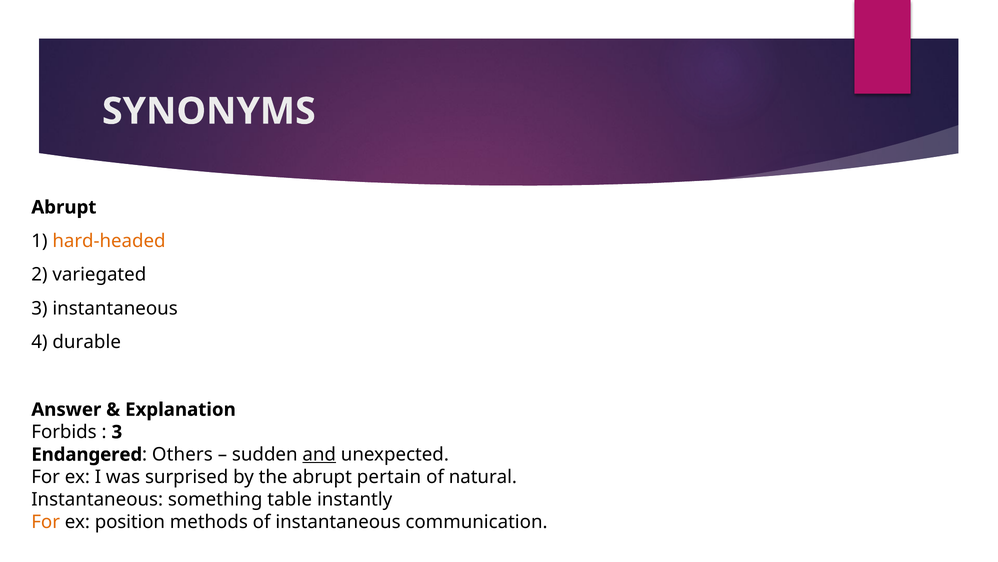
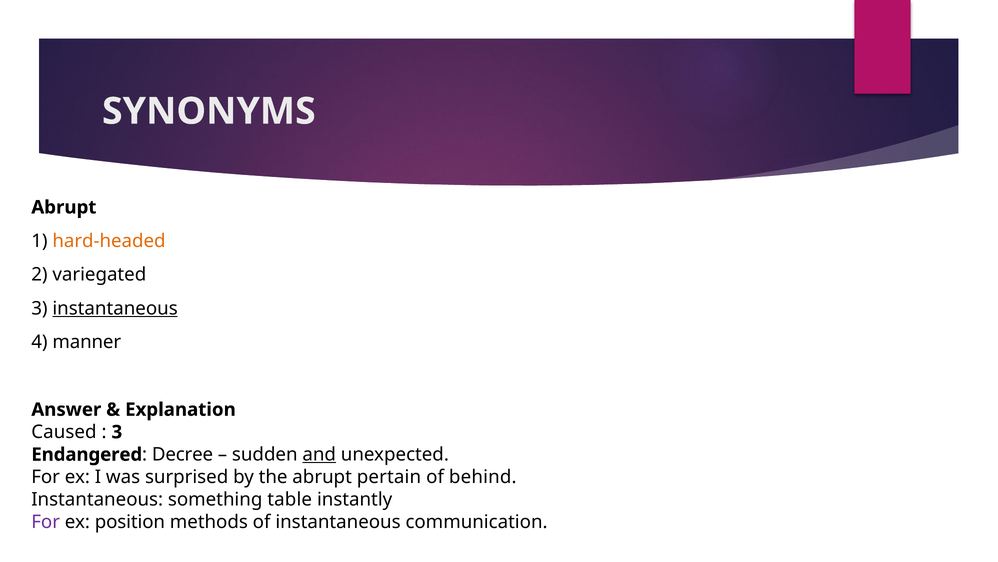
instantaneous at (115, 308) underline: none -> present
durable: durable -> manner
Forbids: Forbids -> Caused
Others: Others -> Decree
natural: natural -> behind
For at (46, 521) colour: orange -> purple
